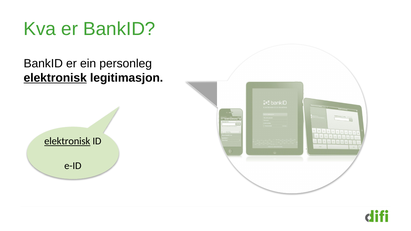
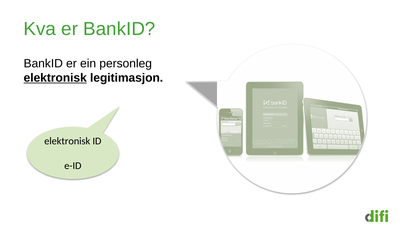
elektronisk at (67, 141) underline: present -> none
